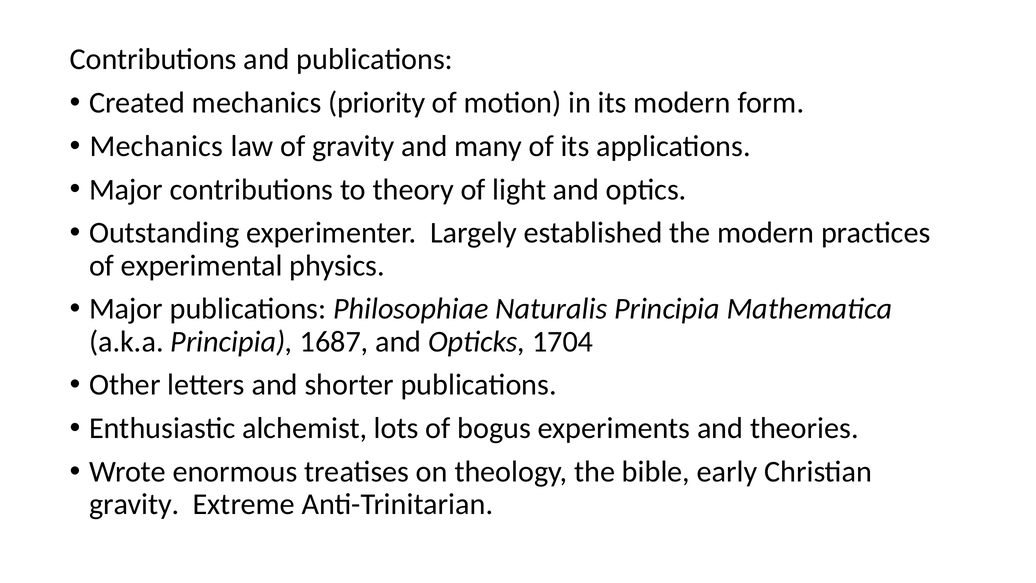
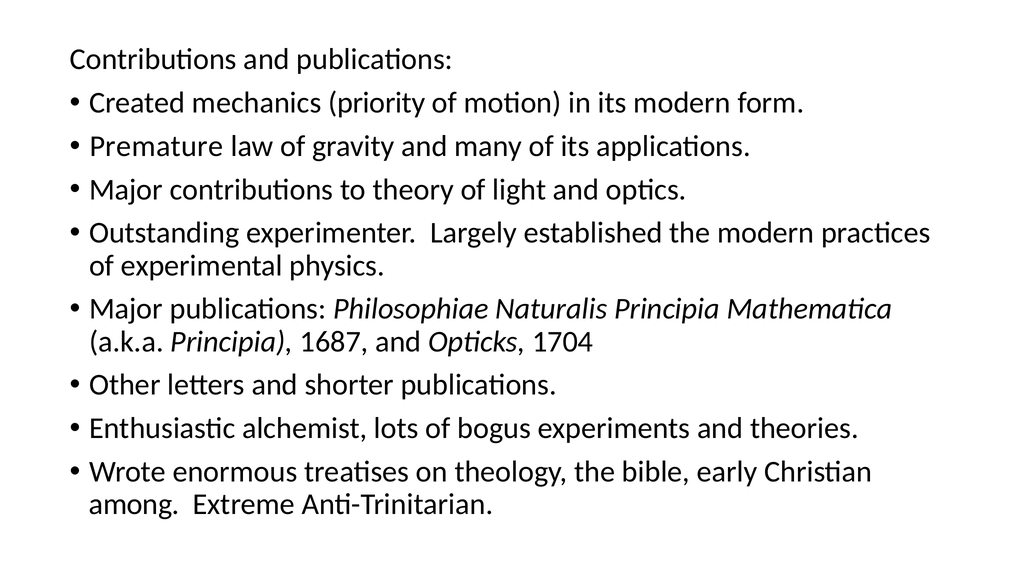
Mechanics at (156, 146): Mechanics -> Premature
gravity at (134, 504): gravity -> among
